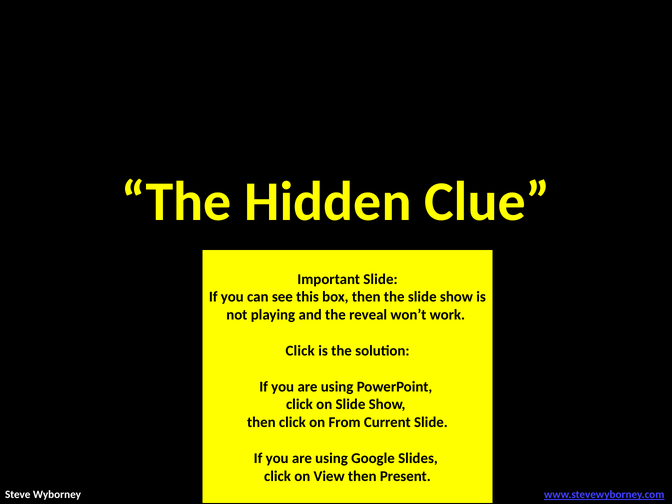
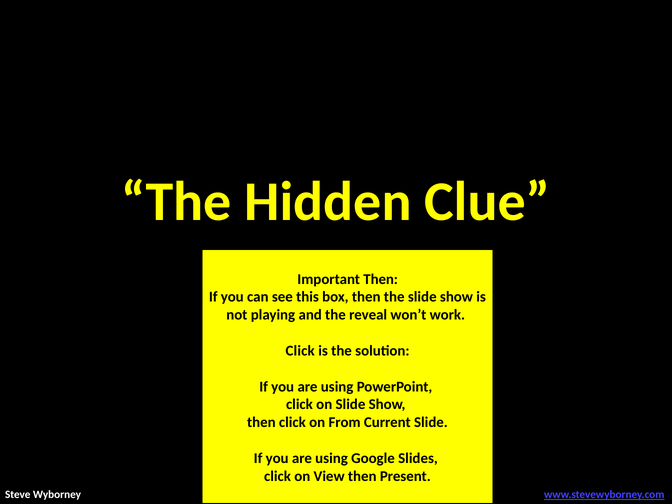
Important Slide: Slide -> Then
